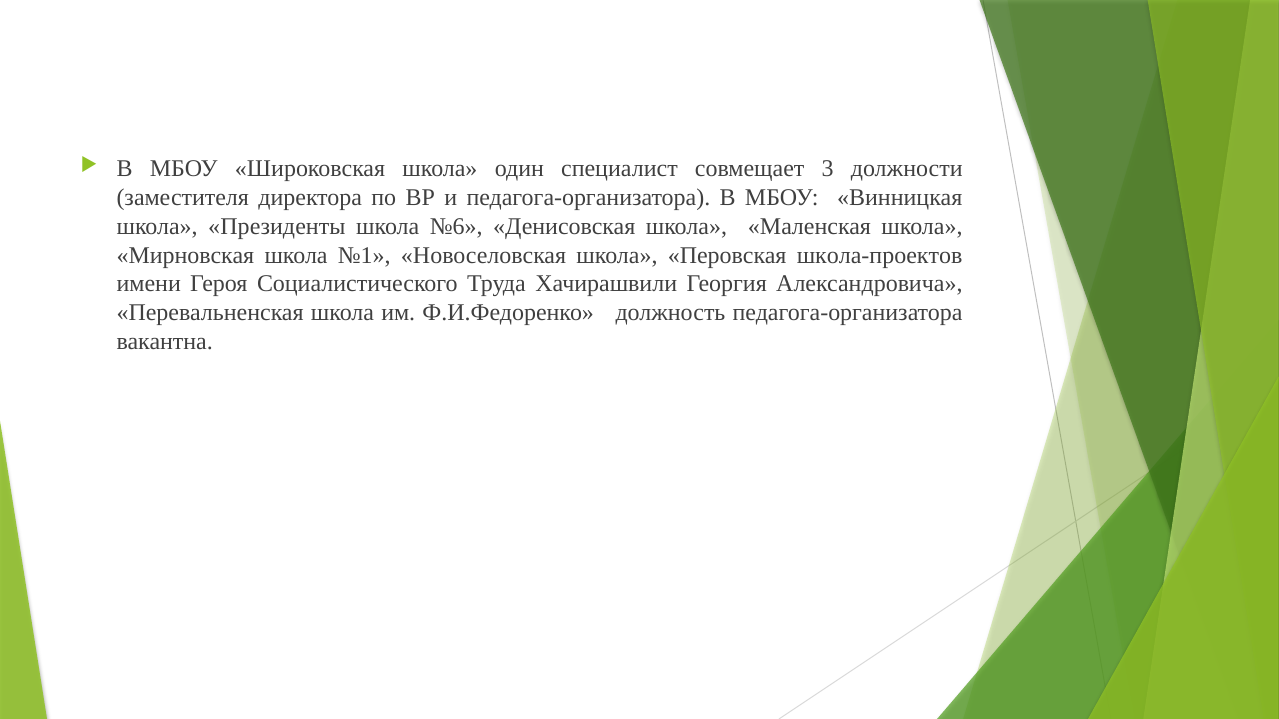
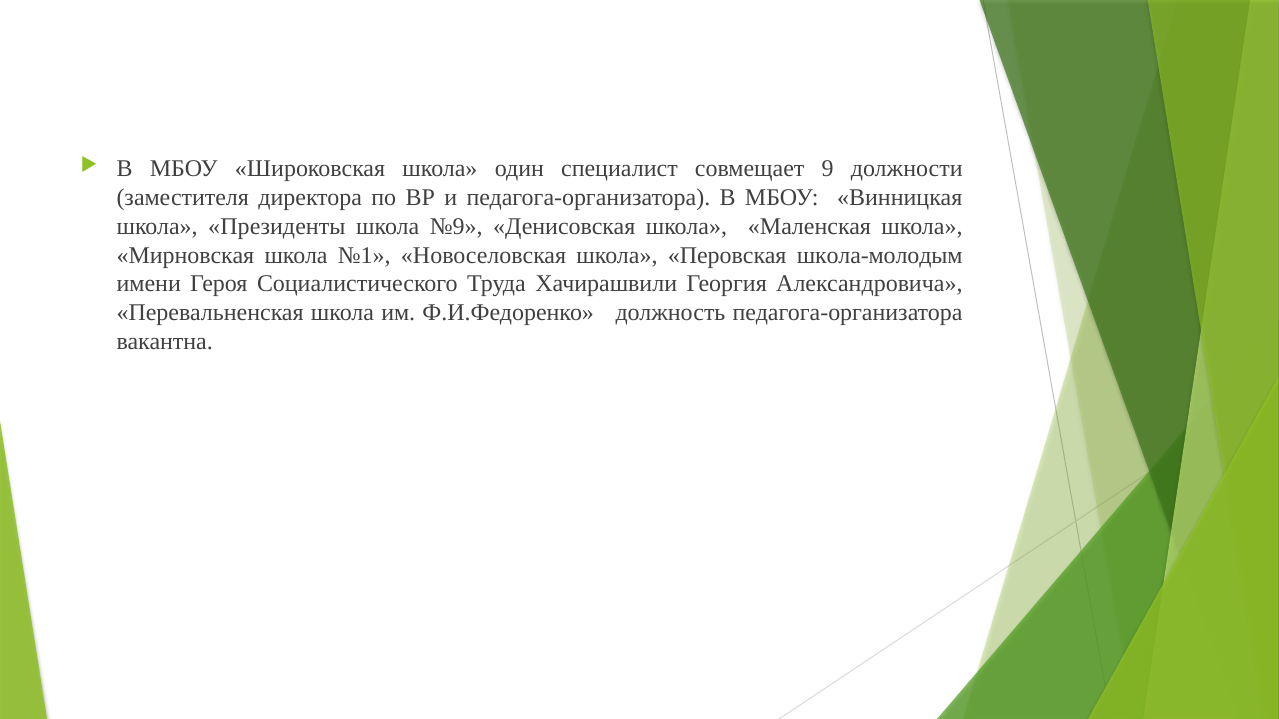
3: 3 -> 9
№6: №6 -> №9
школа-проектов: школа-проектов -> школа-молодым
